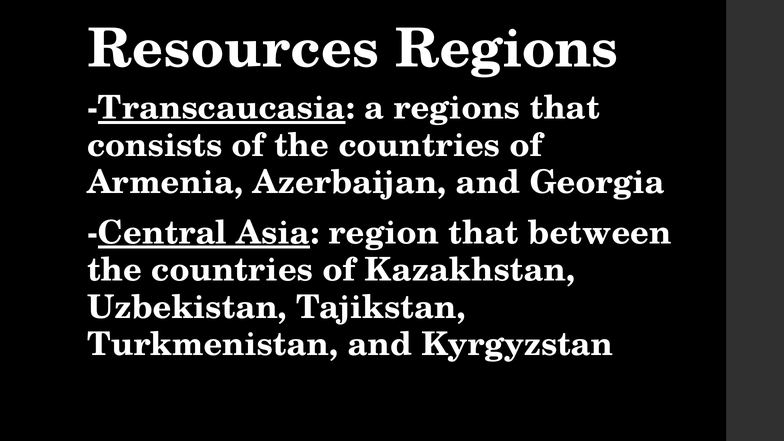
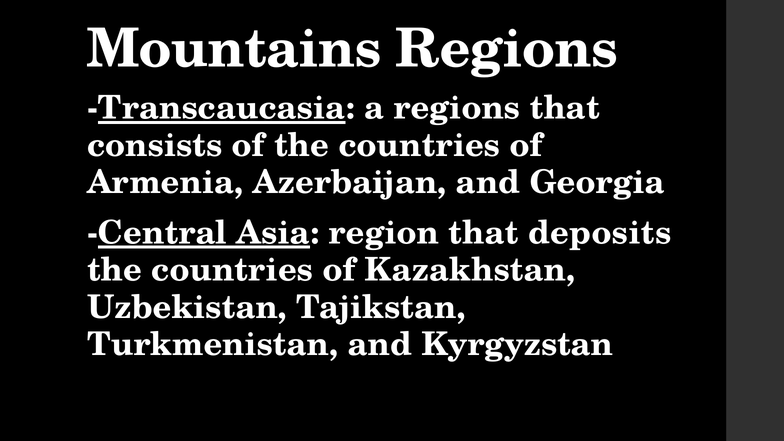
Resources: Resources -> Mountains
between: between -> deposits
